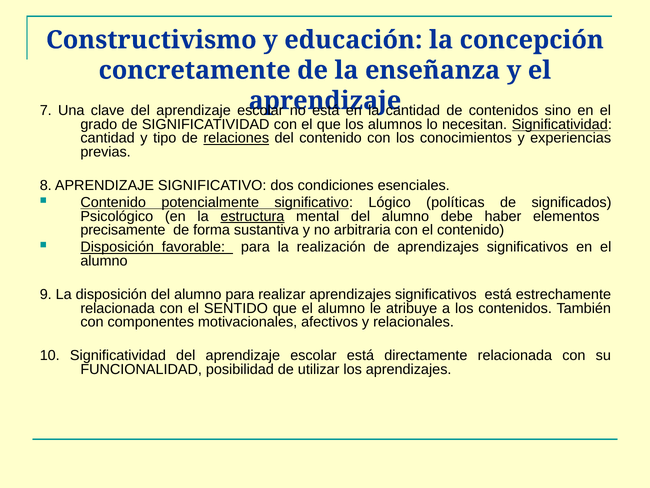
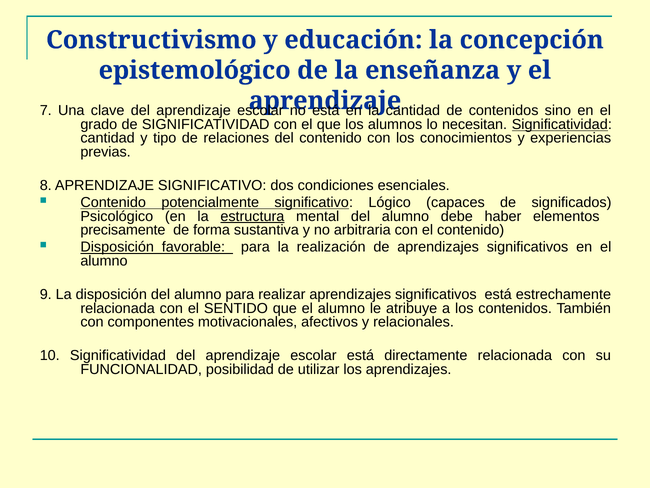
concretamente: concretamente -> epistemológico
relaciones underline: present -> none
políticas: políticas -> capaces
